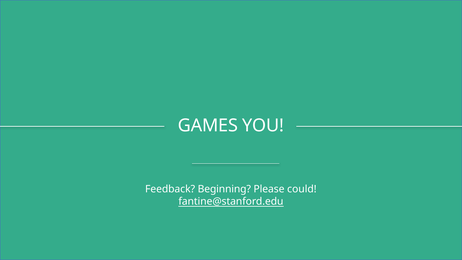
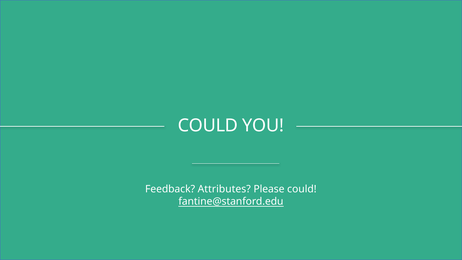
GAMES at (208, 125): GAMES -> COULD
Beginning: Beginning -> Attributes
